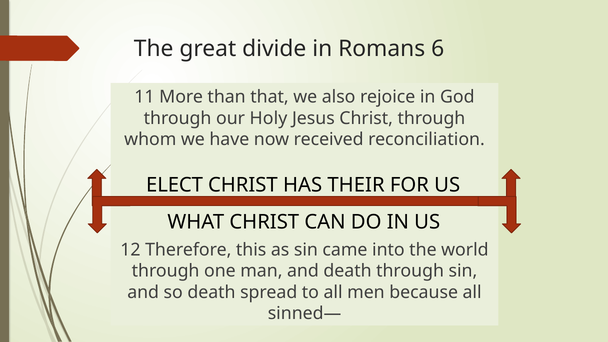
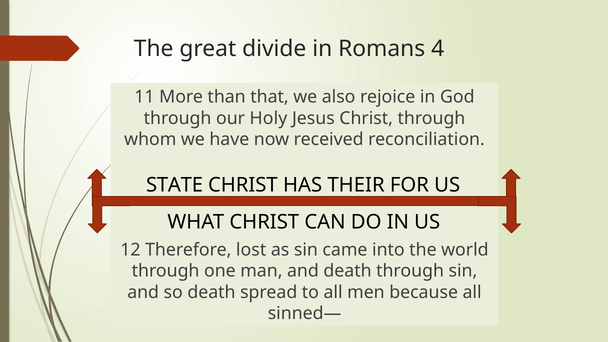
6: 6 -> 4
ELECT: ELECT -> STATE
this: this -> lost
